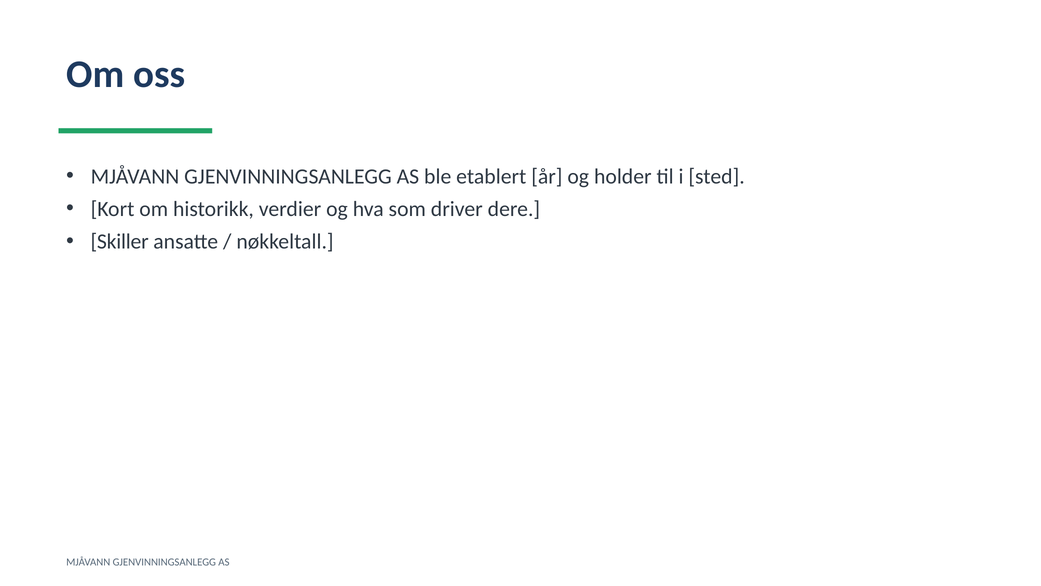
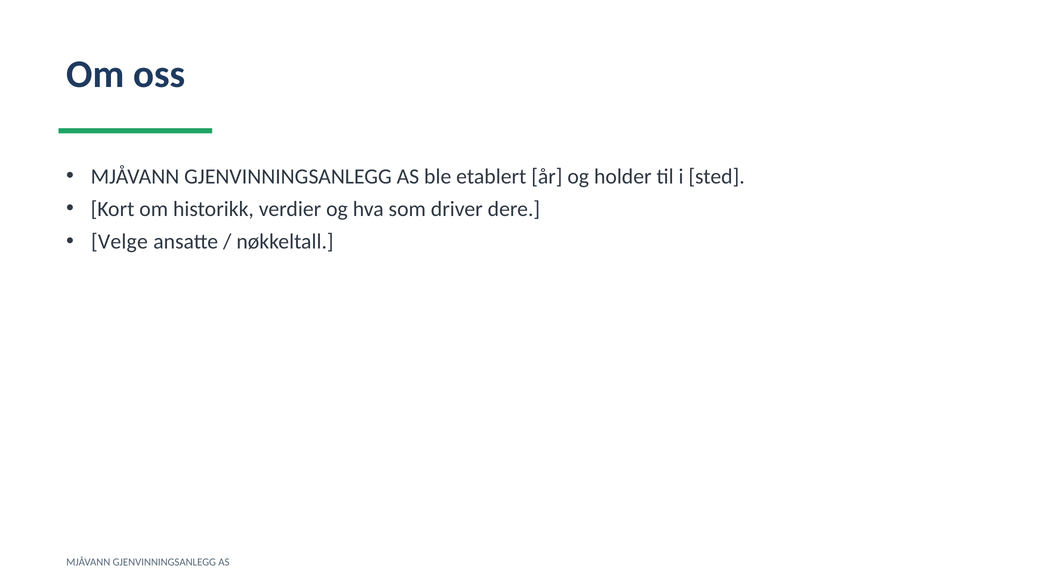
Skiller: Skiller -> Velge
